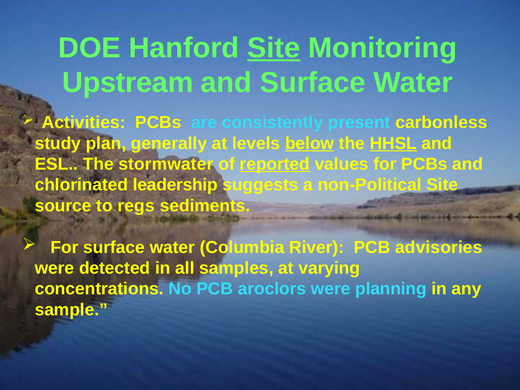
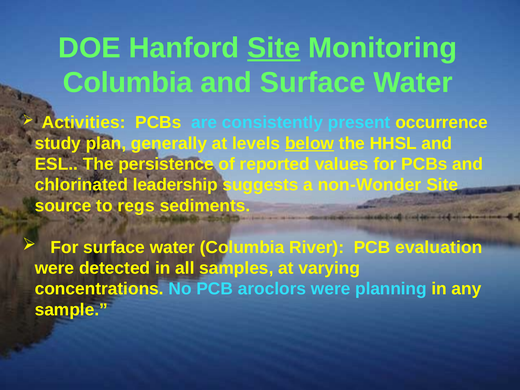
Upstream at (128, 83): Upstream -> Columbia
carbonless: carbonless -> occurrence
HHSL underline: present -> none
stormwater: stormwater -> persistence
reported underline: present -> none
non-Political: non-Political -> non-Wonder
advisories: advisories -> evaluation
